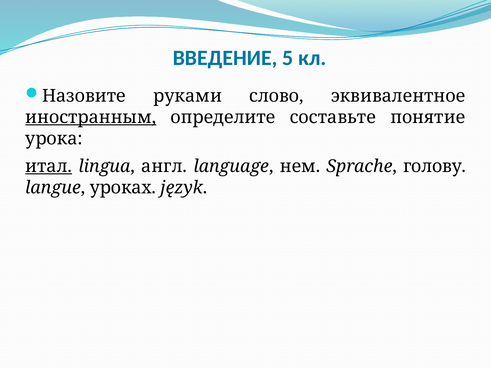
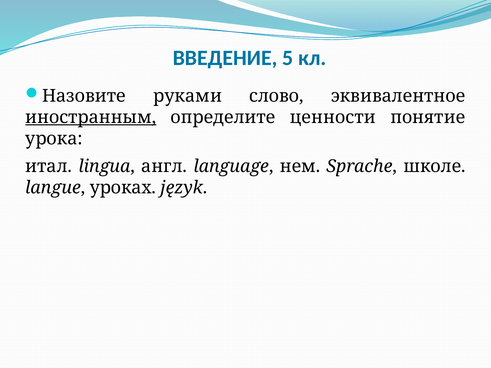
составьте: составьте -> ценности
итал underline: present -> none
голову: голову -> школе
